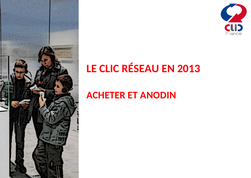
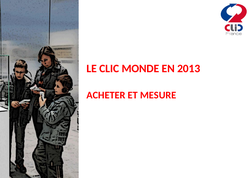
RÉSEAU: RÉSEAU -> MONDE
ANODIN: ANODIN -> MESURE
